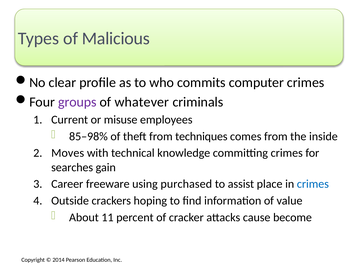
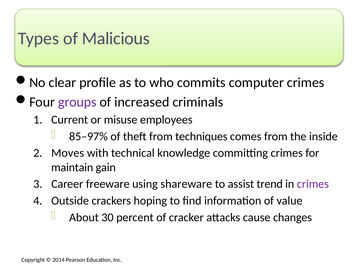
whatever: whatever -> increased
85–98%: 85–98% -> 85–97%
searches: searches -> maintain
purchased: purchased -> shareware
place: place -> trend
crimes at (313, 184) colour: blue -> purple
11: 11 -> 30
become: become -> changes
